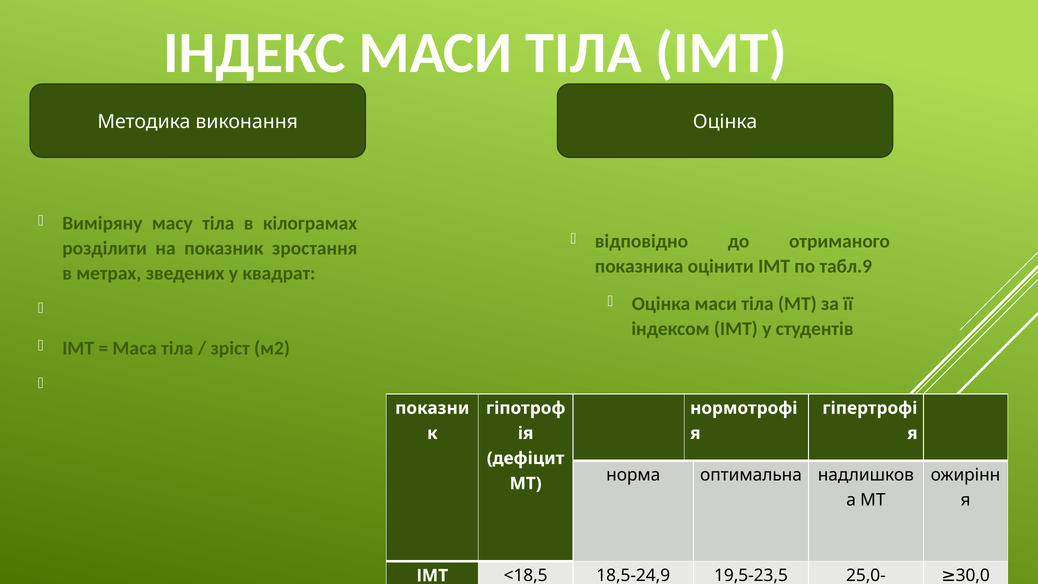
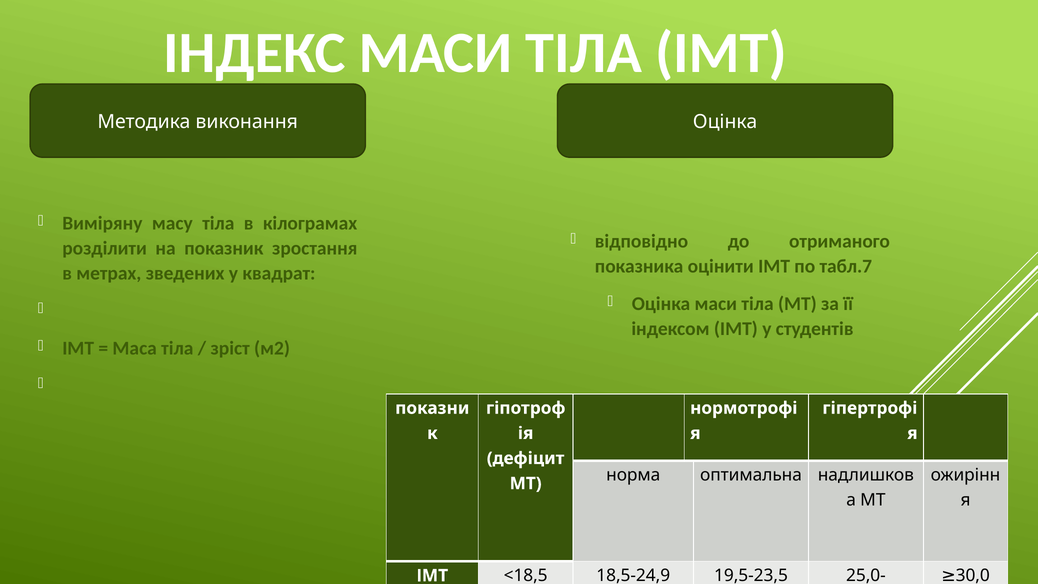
табл.9: табл.9 -> табл.7
